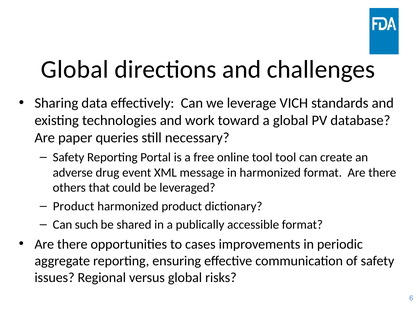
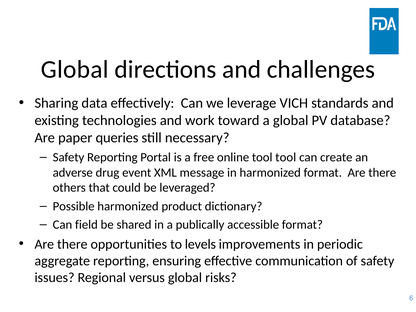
Product at (74, 206): Product -> Possible
such: such -> field
cases: cases -> levels
